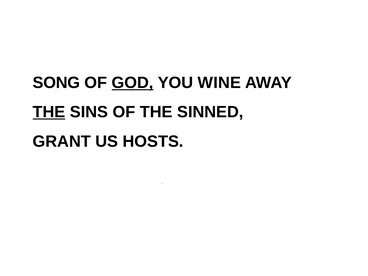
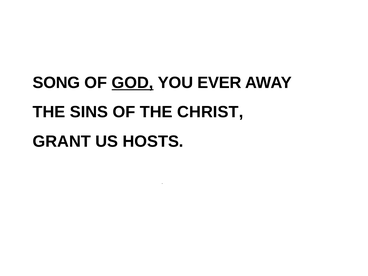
WINE: WINE -> EVER
THE at (49, 112) underline: present -> none
SINNED: SINNED -> CHRIST
